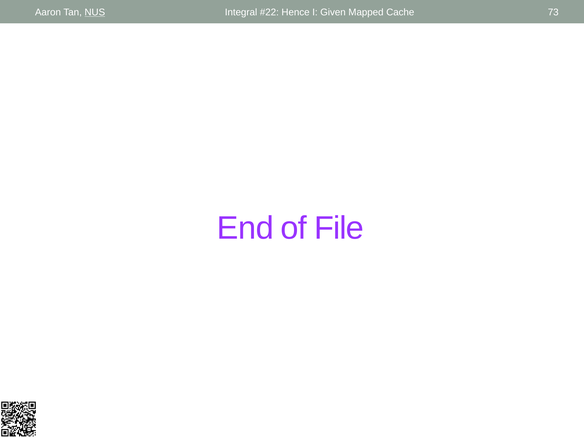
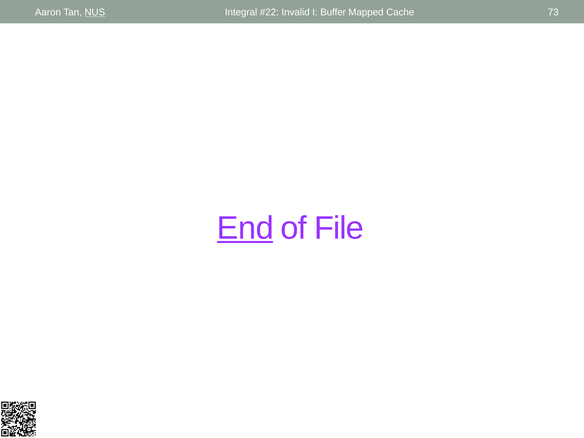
Hence: Hence -> Invalid
Given: Given -> Buffer
End underline: none -> present
